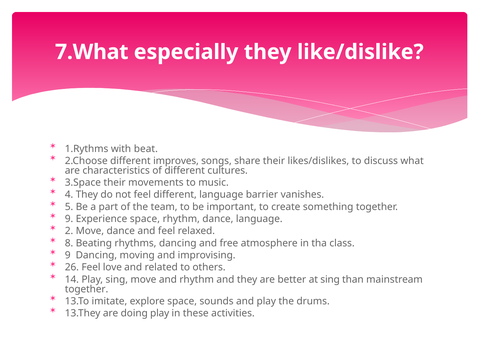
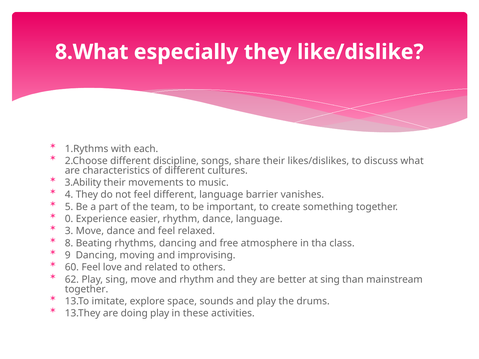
7.What: 7.What -> 8.What
beat: beat -> each
improves: improves -> discipline
3.Space: 3.Space -> 3.Ability
9 at (69, 219): 9 -> 0
Experience space: space -> easier
2: 2 -> 3
26: 26 -> 60
14: 14 -> 62
